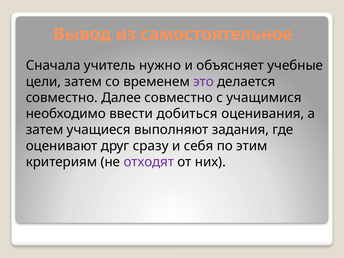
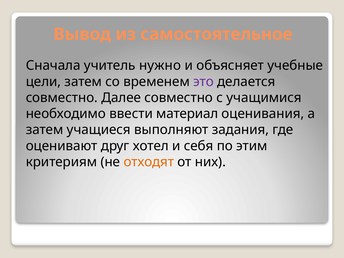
добиться: добиться -> материал
сразу: сразу -> хотел
отходят colour: purple -> orange
